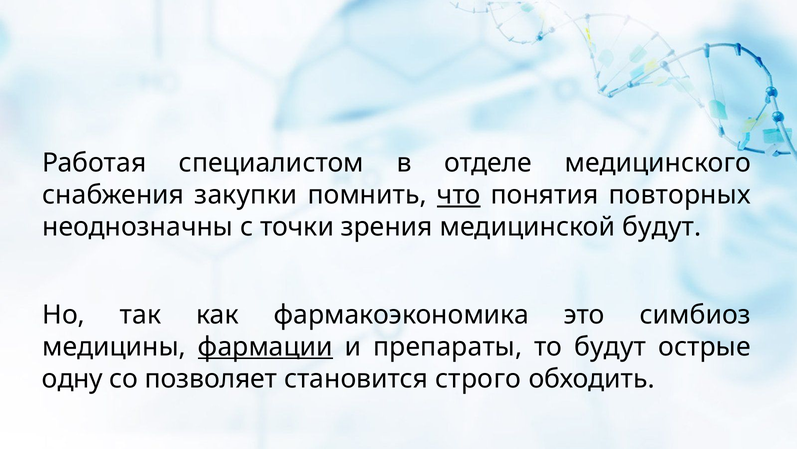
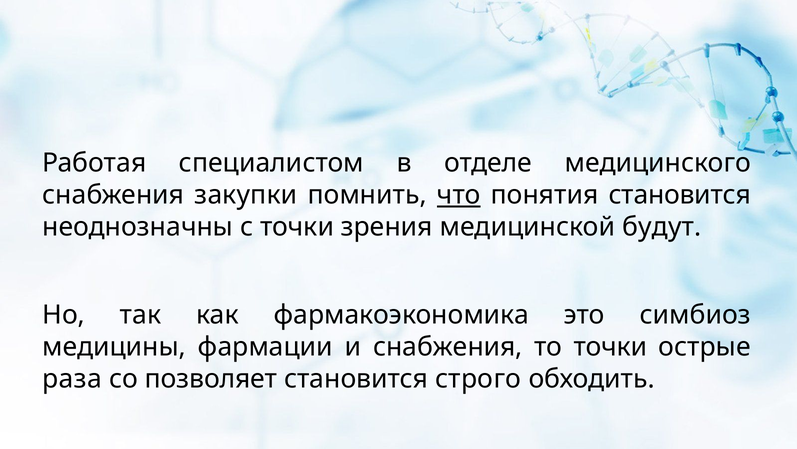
понятия повторных: повторных -> становится
фармации underline: present -> none
и препараты: препараты -> снабжения
то будут: будут -> точки
одну: одну -> раза
